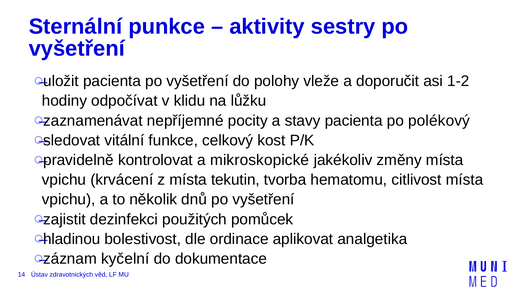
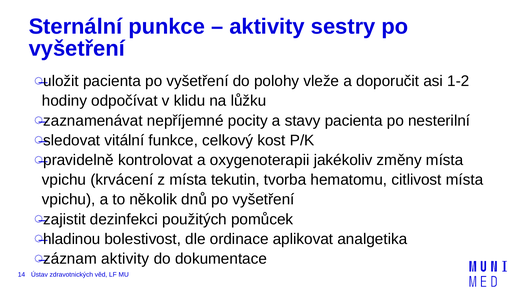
polékový: polékový -> nesterilní
mikroskopické: mikroskopické -> oxygenoterapii
záznam kyčelní: kyčelní -> aktivity
